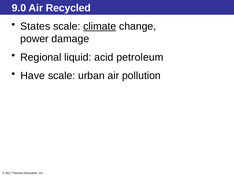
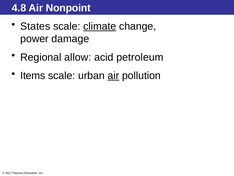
9.0: 9.0 -> 4.8
Recycled: Recycled -> Nonpoint
liquid: liquid -> allow
Have: Have -> Items
air at (113, 75) underline: none -> present
